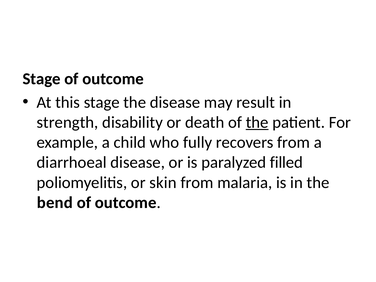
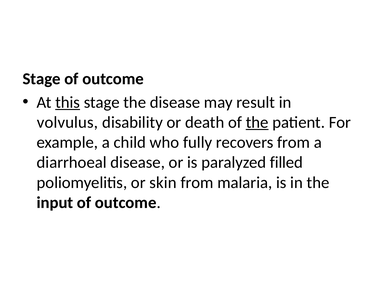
this underline: none -> present
strength: strength -> volvulus
bend: bend -> input
